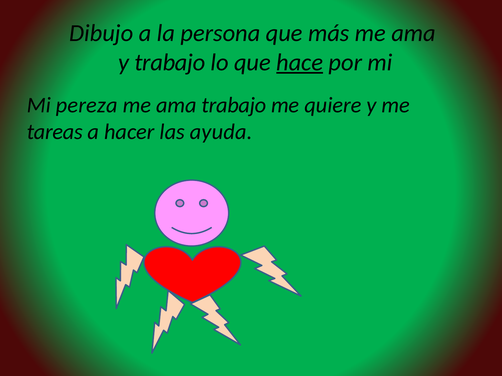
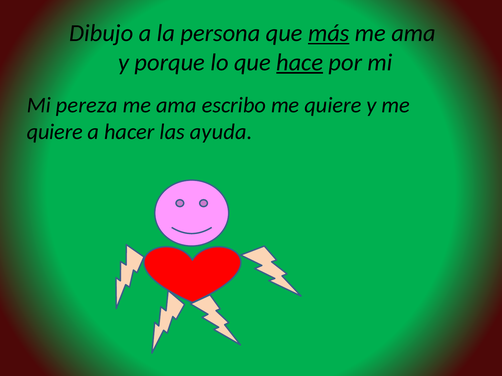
más underline: none -> present
y trabajo: trabajo -> porque
ama trabajo: trabajo -> escribo
tareas at (55, 132): tareas -> quiere
